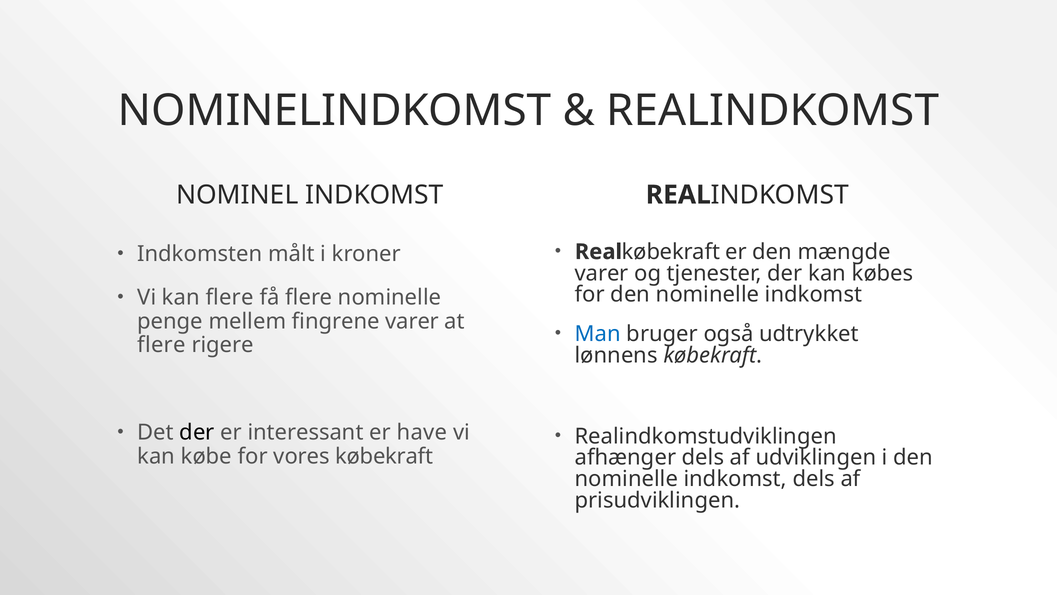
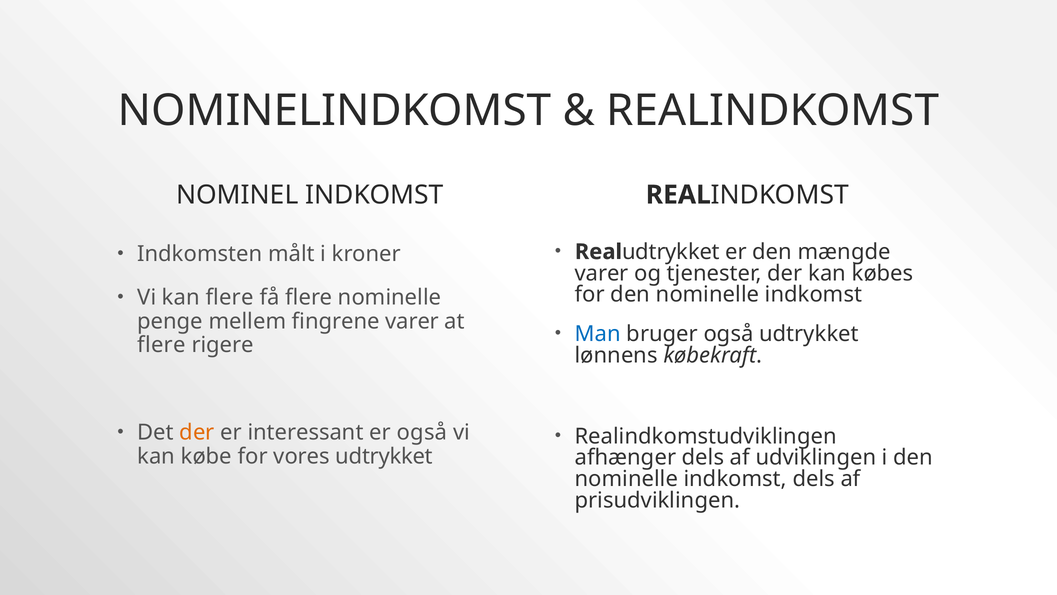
købekraft at (671, 252): købekraft -> udtrykket
der at (197, 432) colour: black -> orange
er have: have -> også
vores købekraft: købekraft -> udtrykket
